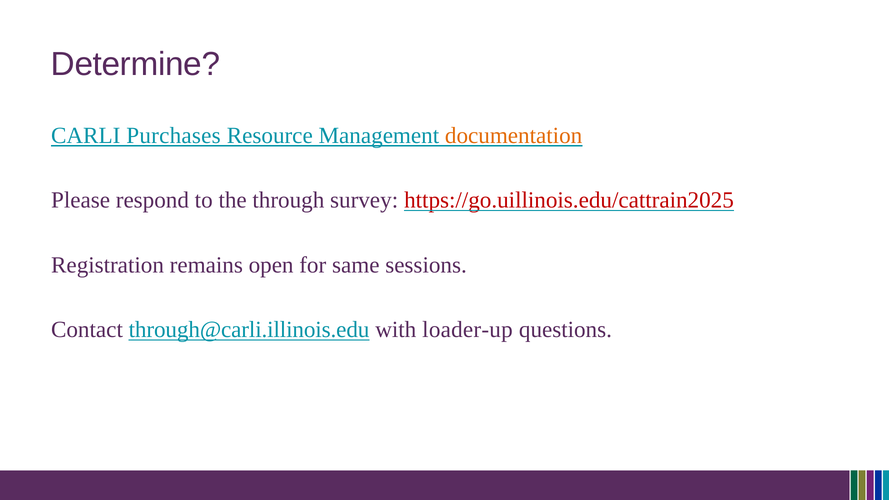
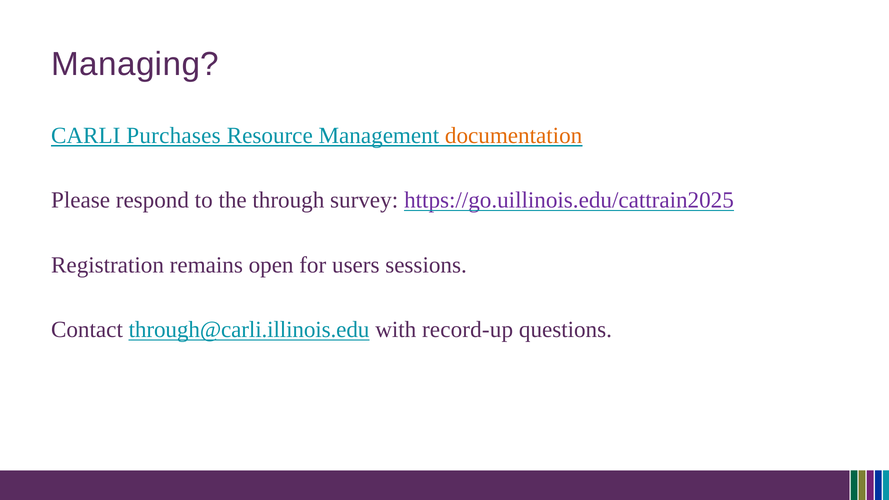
Determine: Determine -> Managing
https://go.uillinois.edu/cattrain2025 colour: red -> purple
same: same -> users
loader-up: loader-up -> record-up
